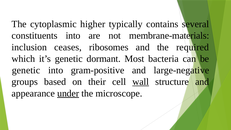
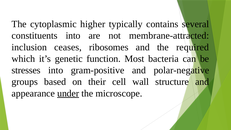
membrane-materials: membrane-materials -> membrane-attracted
dormant: dormant -> function
genetic at (26, 70): genetic -> stresses
large-negative: large-negative -> polar-negative
wall underline: present -> none
